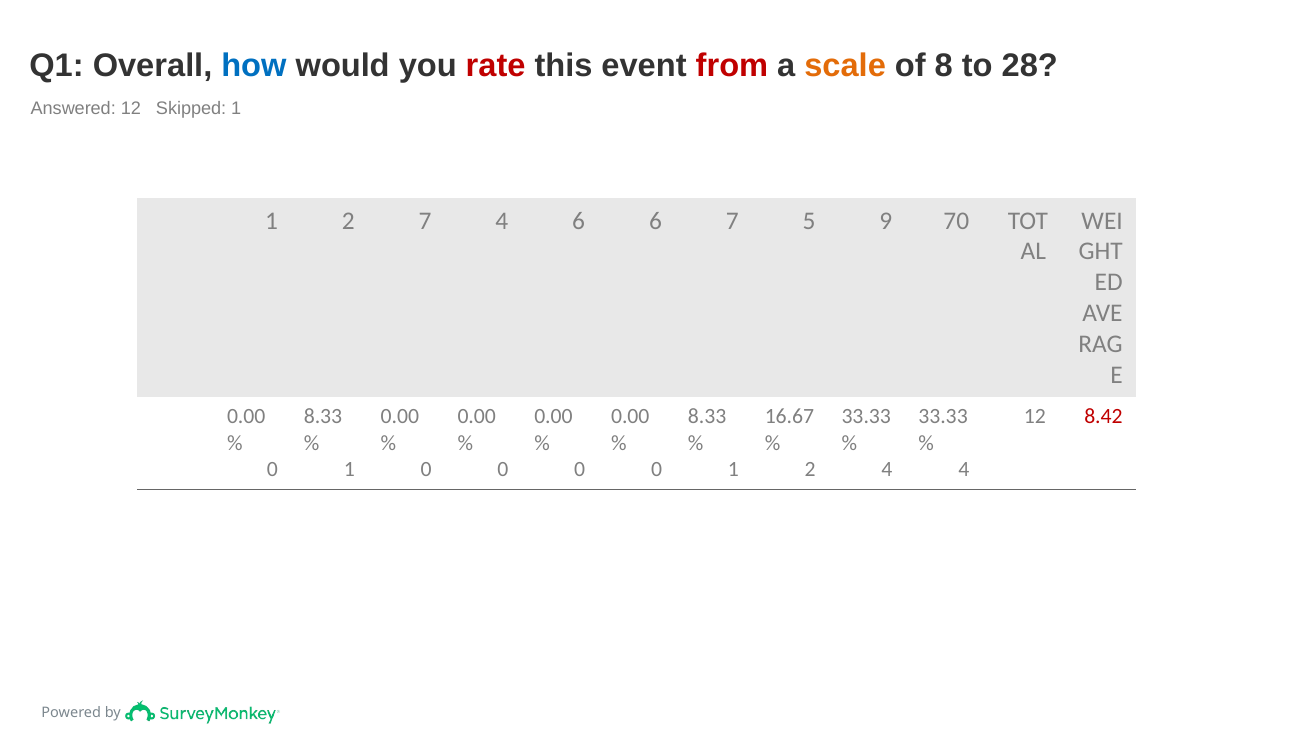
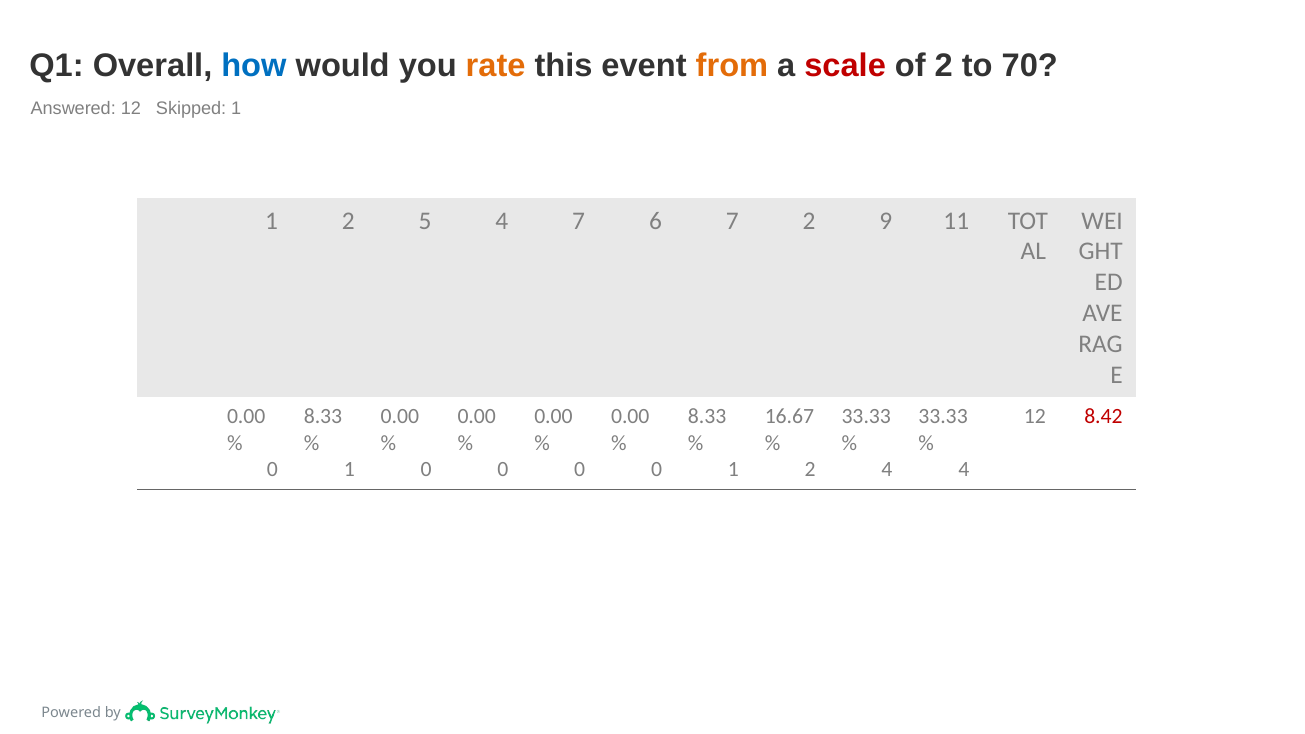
rate colour: red -> orange
from colour: red -> orange
scale colour: orange -> red
of 8: 8 -> 2
28: 28 -> 70
2 7: 7 -> 5
4 6: 6 -> 7
7 5: 5 -> 2
70: 70 -> 11
